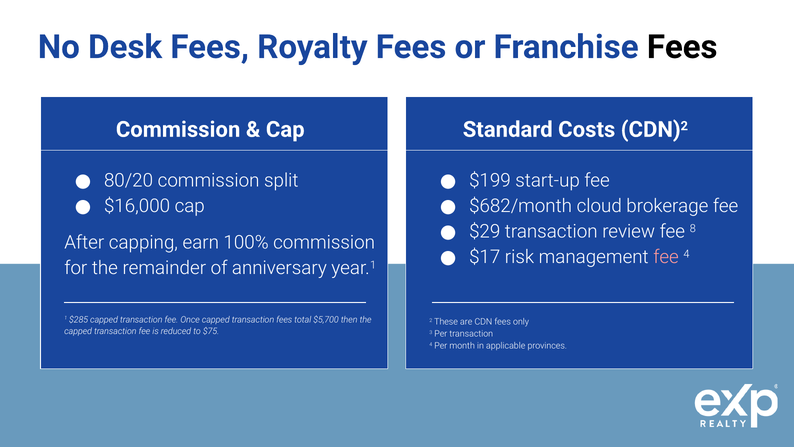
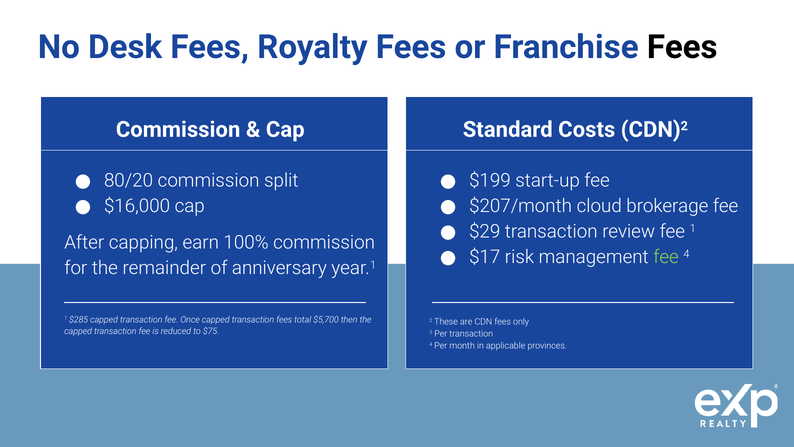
$682/month: $682/month -> $207/month
fee 8: 8 -> 1
fee at (666, 257) colour: pink -> light green
